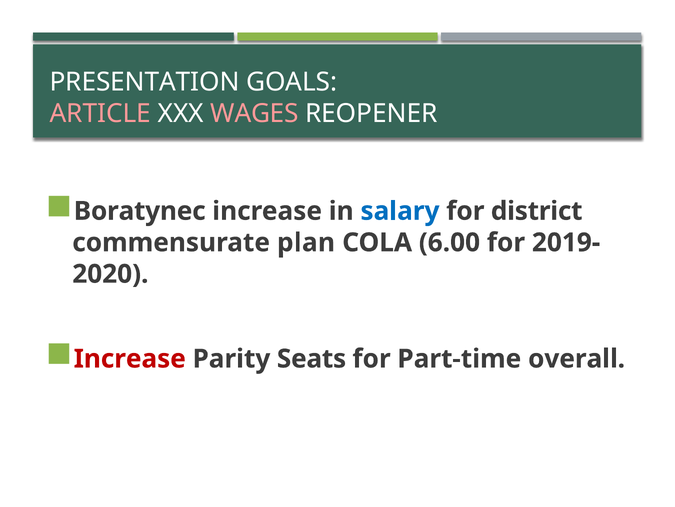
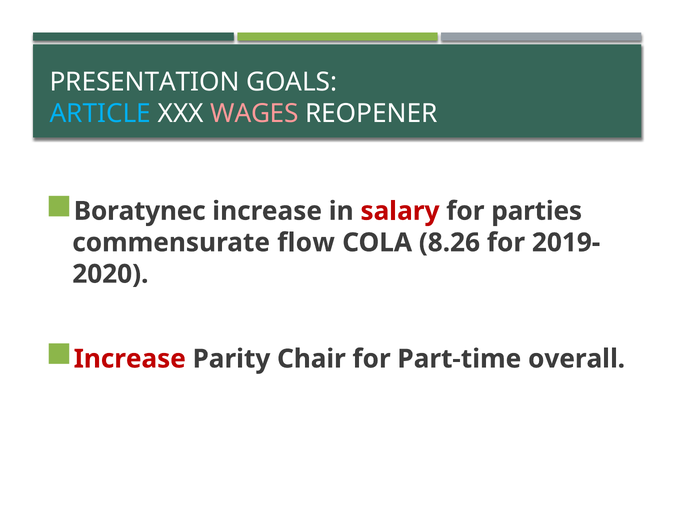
ARTICLE colour: pink -> light blue
salary colour: blue -> red
district: district -> parties
plan: plan -> flow
6.00: 6.00 -> 8.26
Seats: Seats -> Chair
